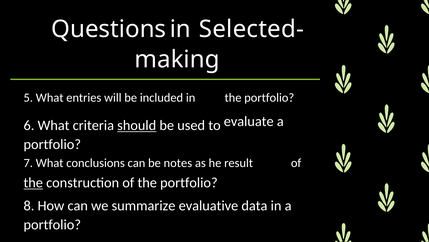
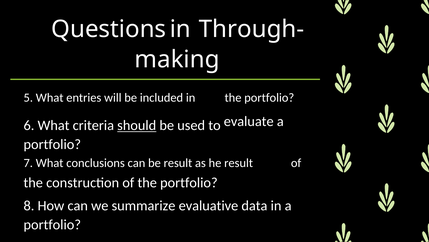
Selected-: Selected- -> Through-
be notes: notes -> result
the at (33, 182) underline: present -> none
